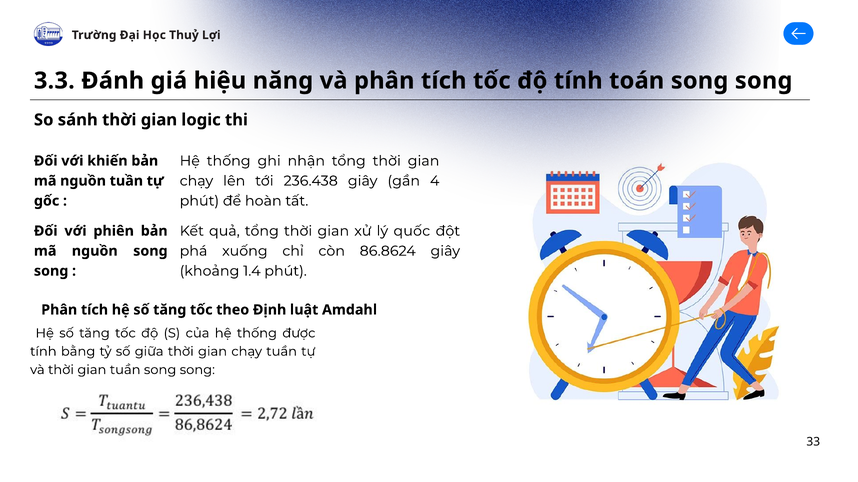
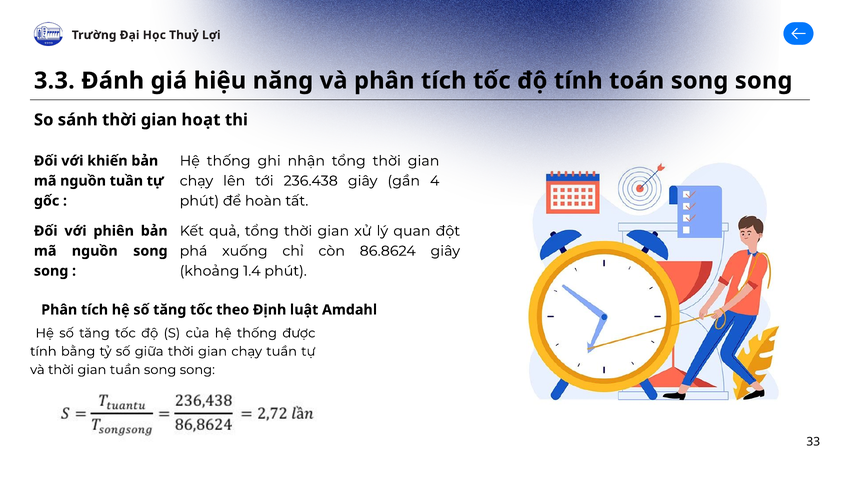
logic: logic -> hoạt
quốc: quốc -> quan
